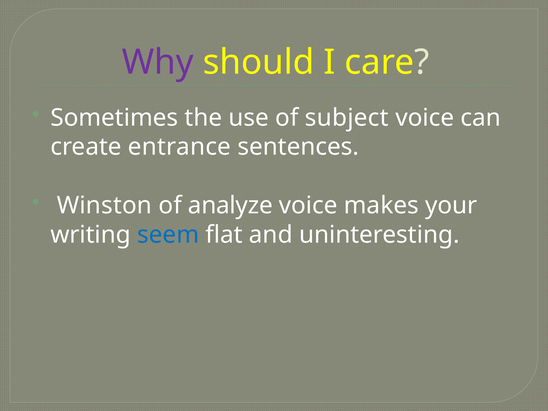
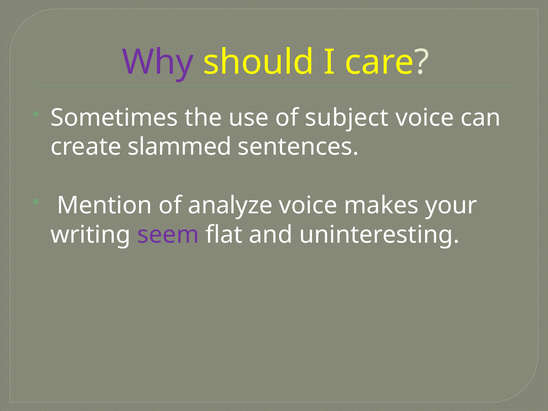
entrance: entrance -> slammed
Winston: Winston -> Mention
seem colour: blue -> purple
